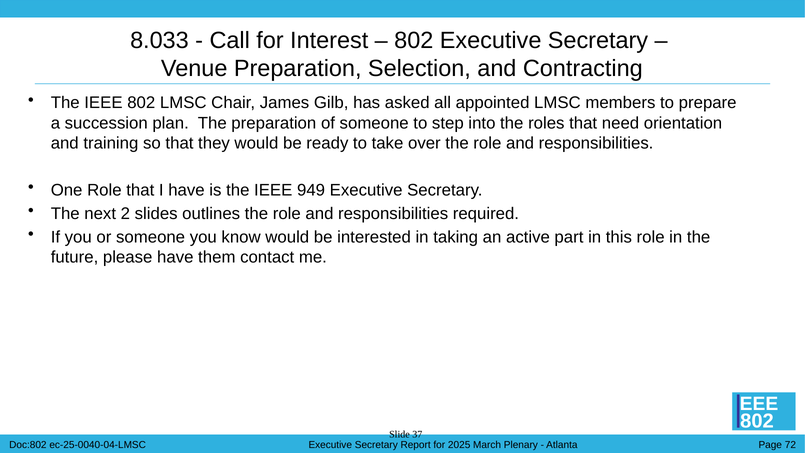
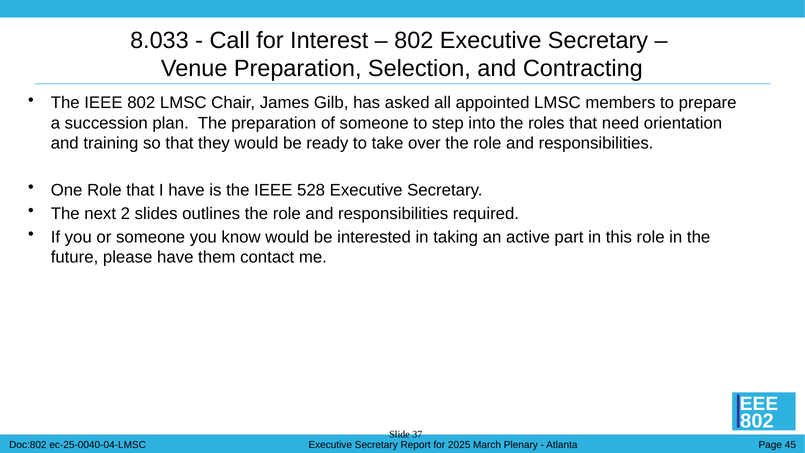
949: 949 -> 528
72: 72 -> 45
